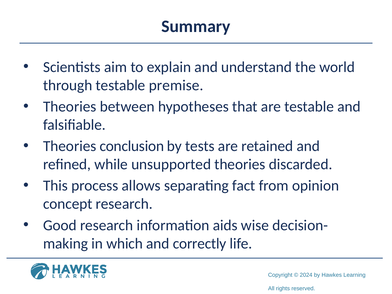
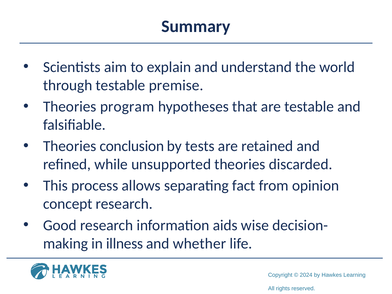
between: between -> program
which: which -> illness
correctly: correctly -> whether
